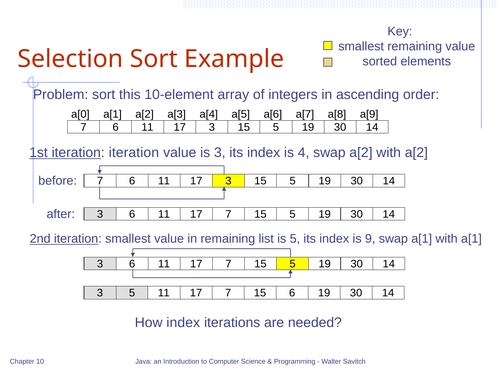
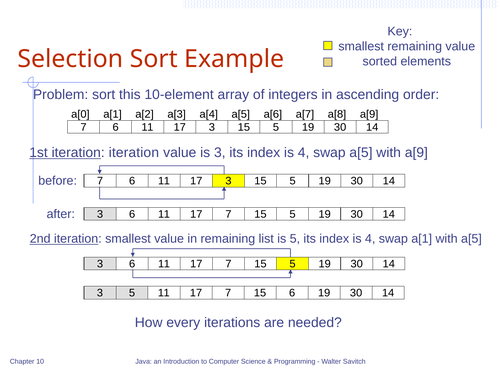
swap a[2: a[2 -> a[5
with a[2: a[2 -> a[9
9 at (370, 239): 9 -> 4
with a[1: a[1 -> a[5
How index: index -> every
